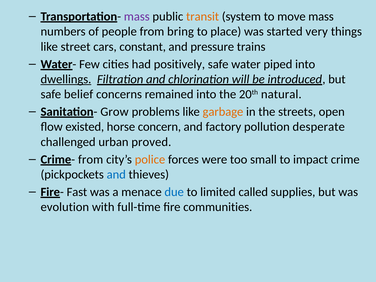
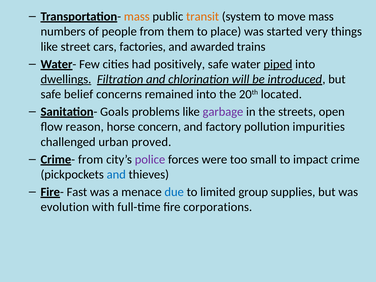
mass at (137, 17) colour: purple -> orange
bring: bring -> them
constant: constant -> factories
pressure: pressure -> awarded
piped underline: none -> present
natural: natural -> located
Grow: Grow -> Goals
garbage colour: orange -> purple
existed: existed -> reason
desperate: desperate -> impurities
police colour: orange -> purple
called: called -> group
communities: communities -> corporations
